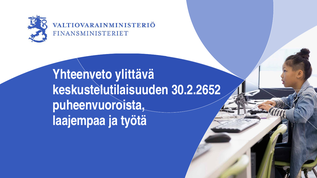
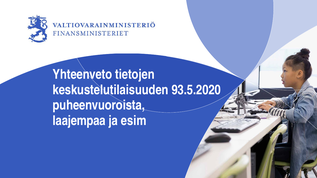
ylittävä: ylittävä -> tietojen
30.2.2652: 30.2.2652 -> 93.5.2020
työtä: työtä -> esim
